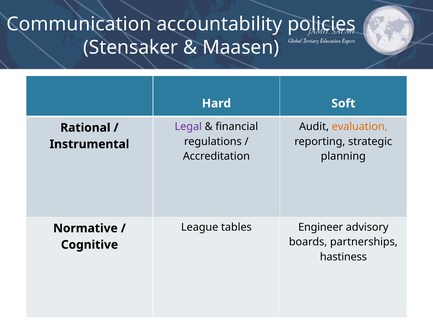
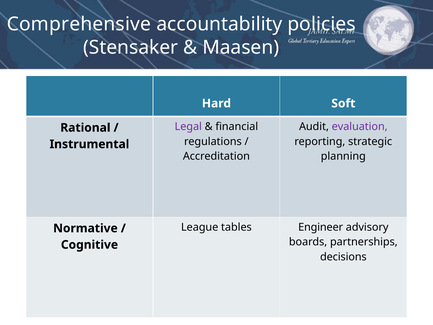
Communication: Communication -> Comprehensive
evaluation colour: orange -> purple
hastiness: hastiness -> decisions
